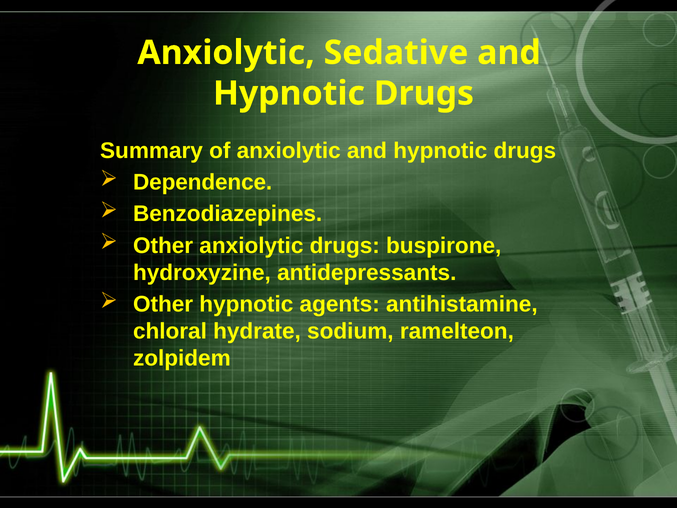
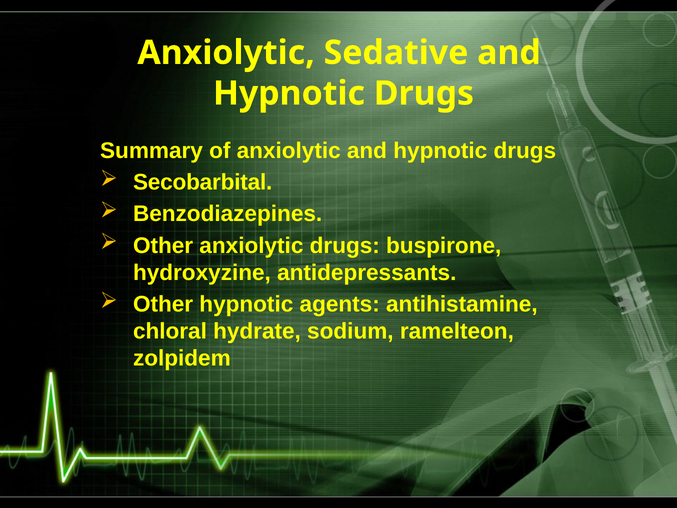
Dependence: Dependence -> Secobarbital
